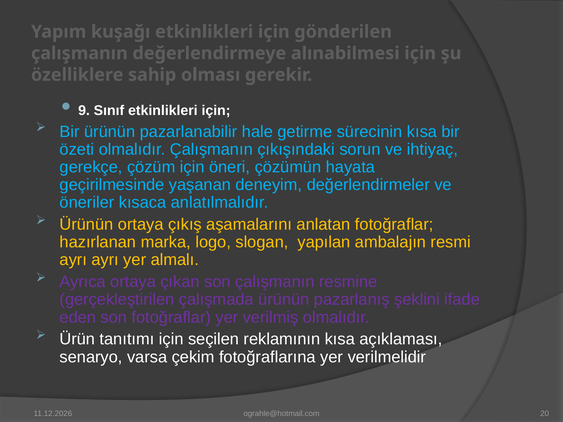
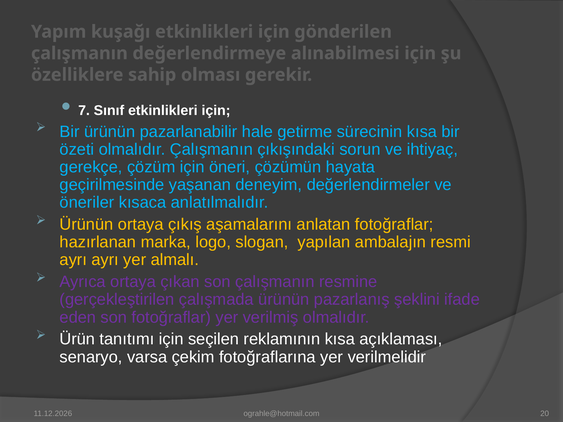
9: 9 -> 7
